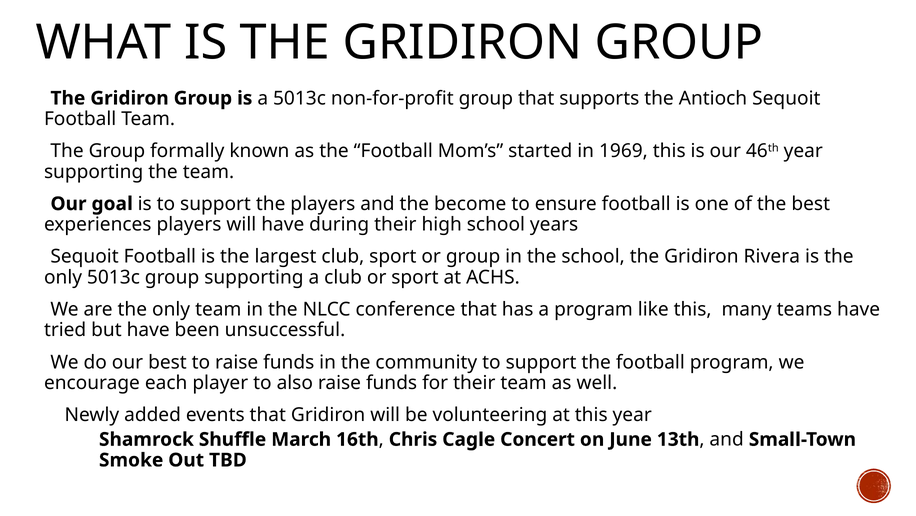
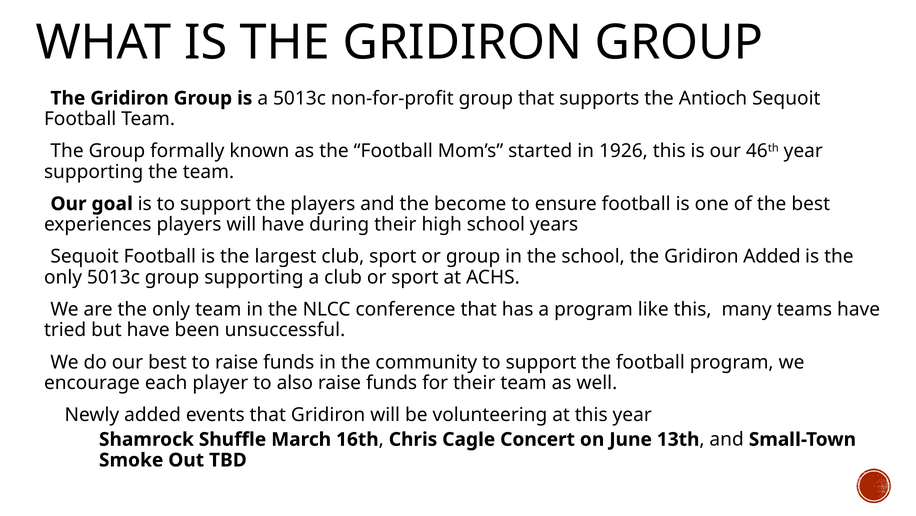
1969: 1969 -> 1926
Gridiron Rivera: Rivera -> Added
